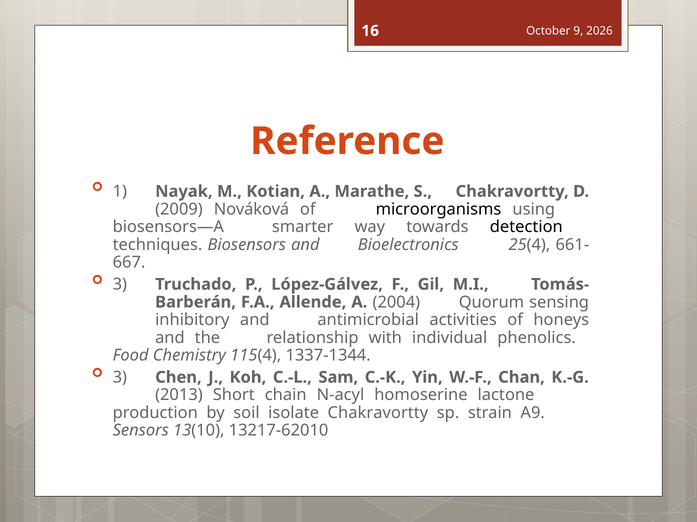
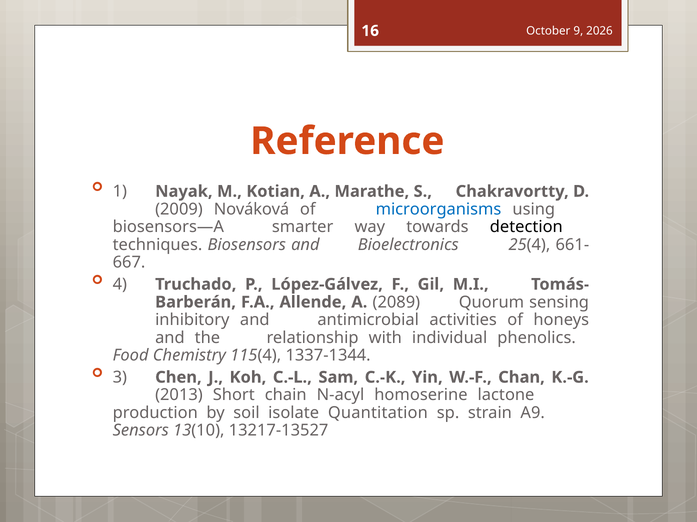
microorganisms colour: black -> blue
3 at (120, 285): 3 -> 4
2004: 2004 -> 2089
isolate Chakravortty: Chakravortty -> Quantitation
13217-62010: 13217-62010 -> 13217-13527
